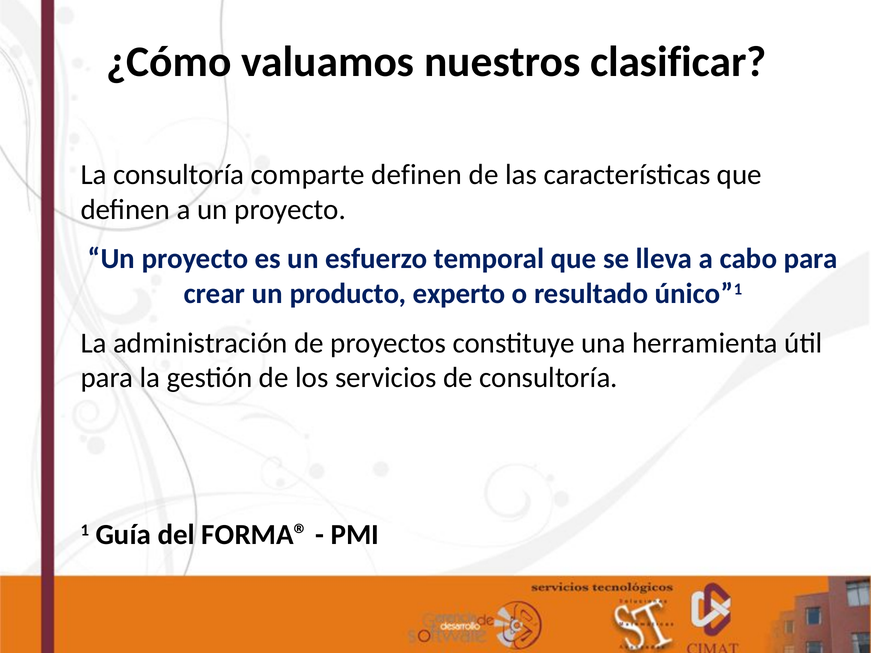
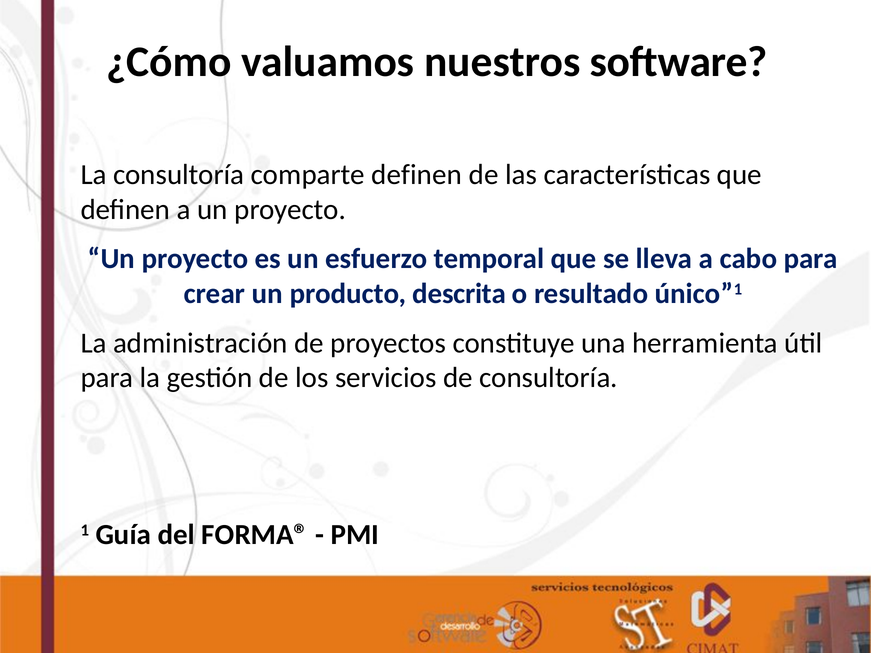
clasificar: clasificar -> software
experto: experto -> descrita
